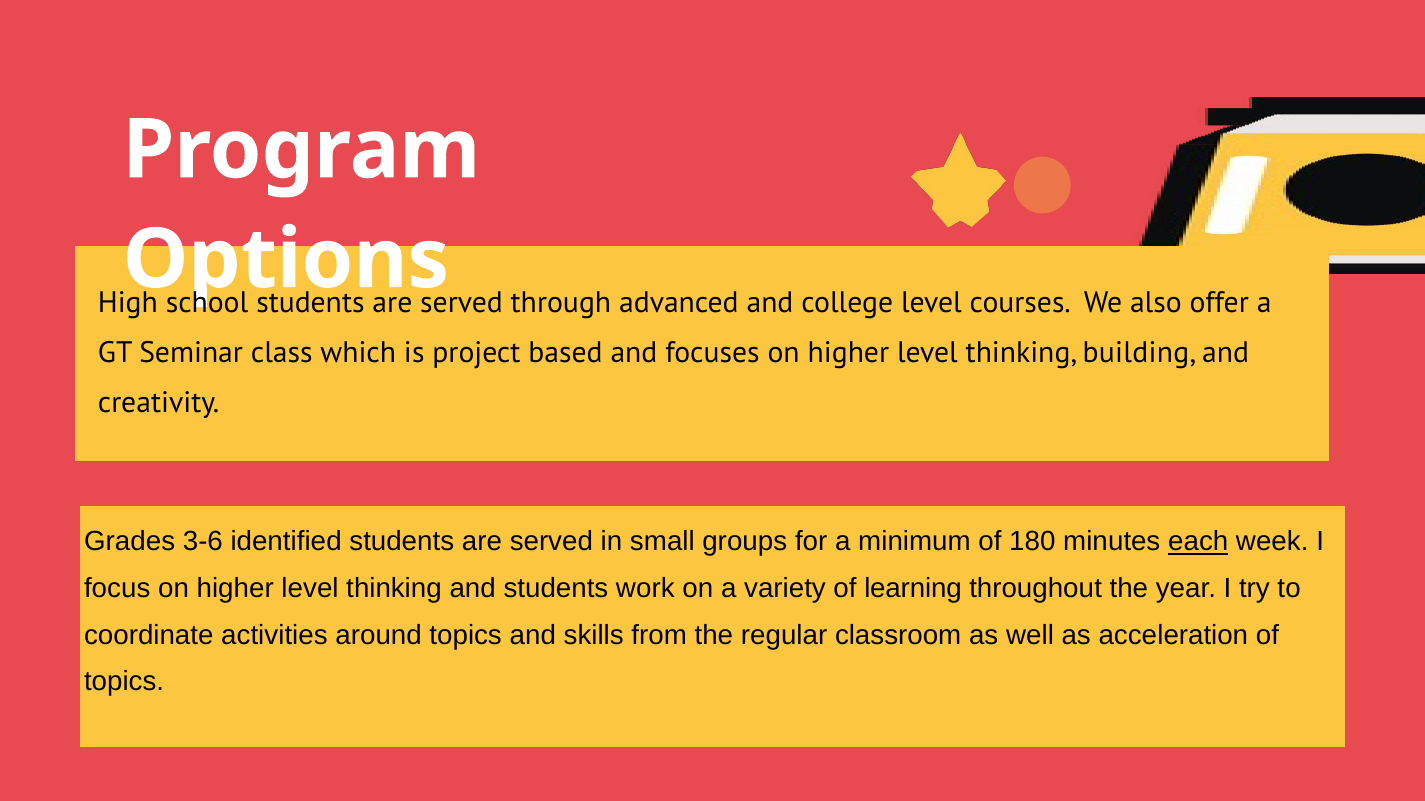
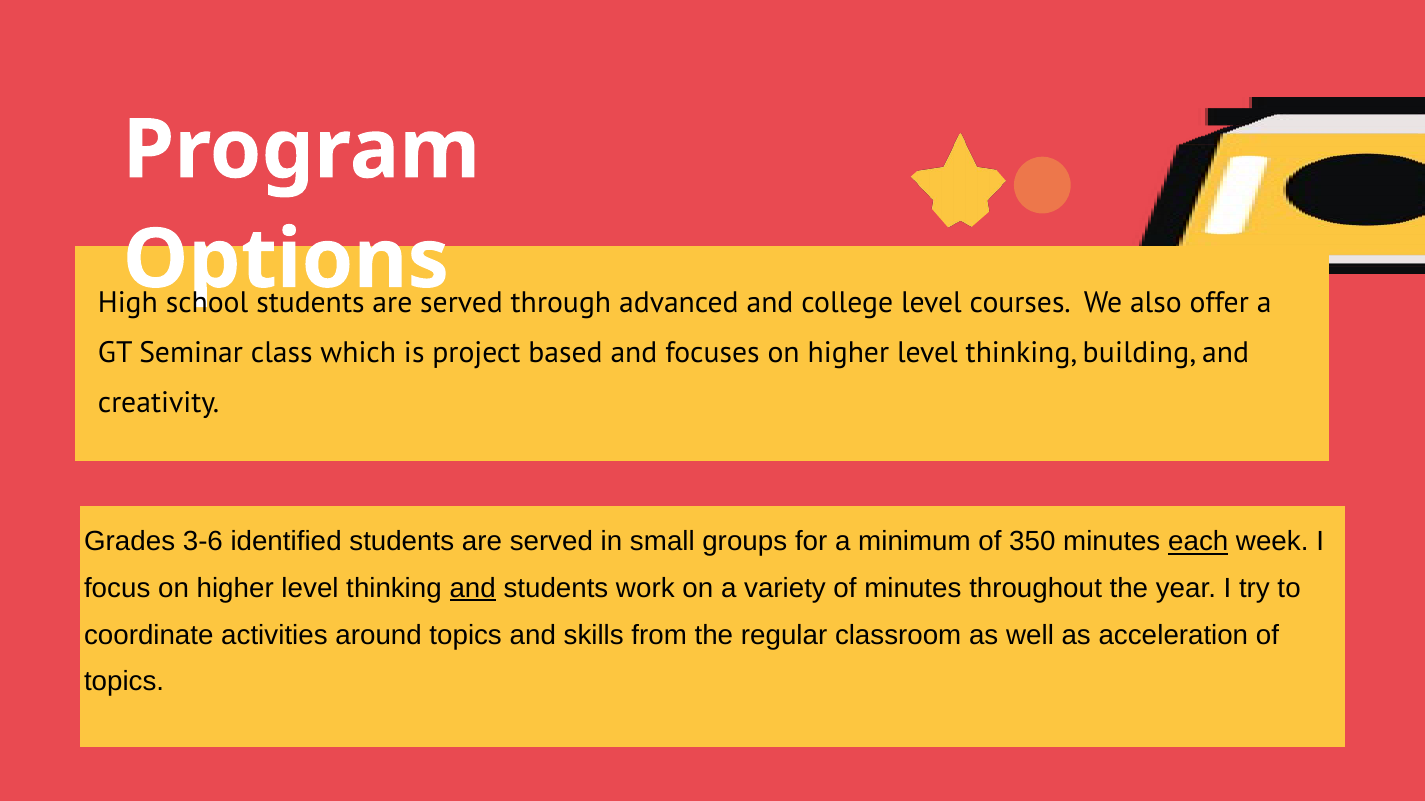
180: 180 -> 350
and at (473, 589) underline: none -> present
of learning: learning -> minutes
